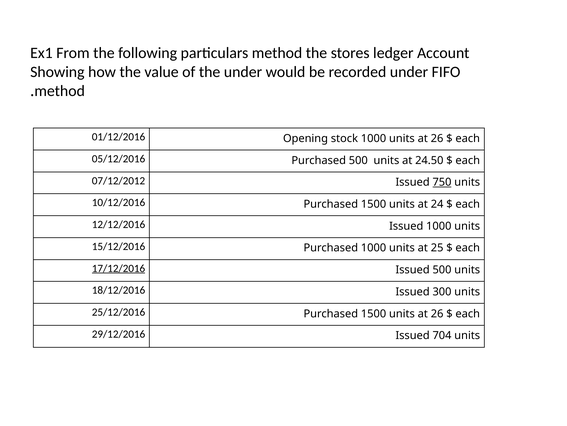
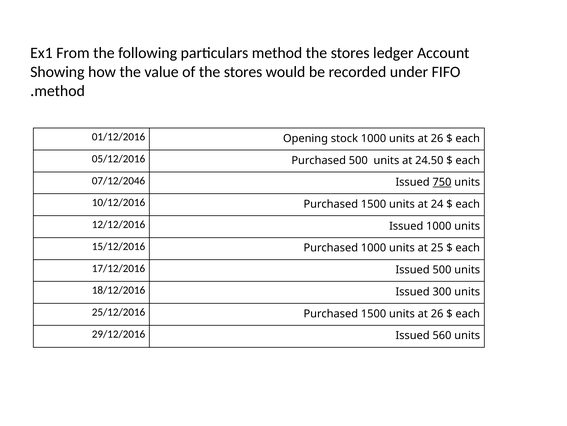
of the under: under -> stores
07/12/2012: 07/12/2012 -> 07/12/2046
17/12/2016 underline: present -> none
704: 704 -> 560
